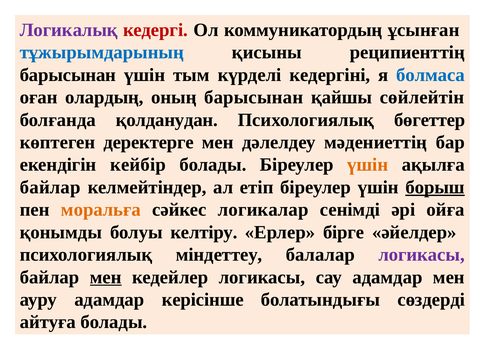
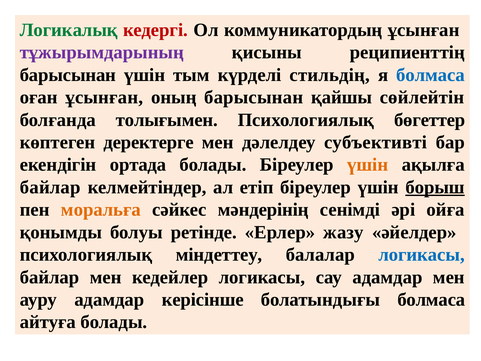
Логикалық colour: purple -> green
тұжырымдарының colour: blue -> purple
кедергіні: кедергіні -> стильдің
оған олардың: олардың -> ұсынған
қолданудан: қолданудан -> толығымен
мәдениеттің: мәдениеттің -> субъективті
кейбір: кейбір -> ортада
логикалар: логикалар -> мәндерінің
келтіру: келтіру -> ретінде
бірге: бірге -> жазу
логикасы at (422, 255) colour: purple -> blue
мен at (106, 277) underline: present -> none
болатындығы сөздерді: сөздерді -> болмаса
